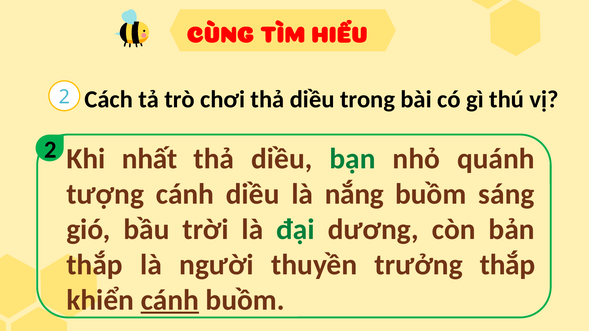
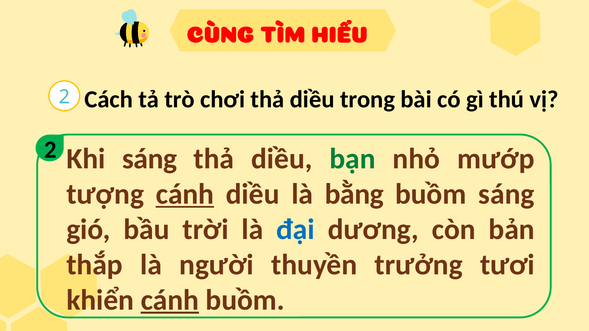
Khi nhất: nhất -> sáng
quánh: quánh -> mướp
cánh at (185, 194) underline: none -> present
nắng: nắng -> bằng
đại colour: green -> blue
trưởng thắp: thắp -> tươi
